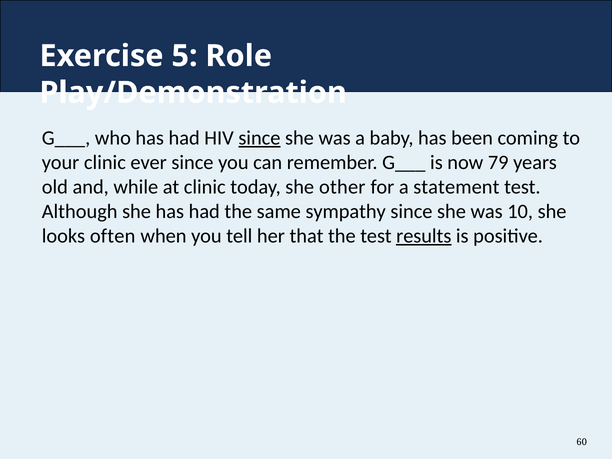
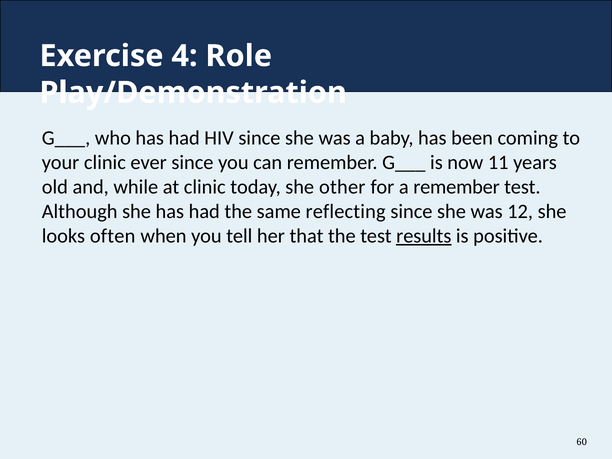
5: 5 -> 4
since at (259, 138) underline: present -> none
79: 79 -> 11
a statement: statement -> remember
sympathy: sympathy -> reflecting
10: 10 -> 12
